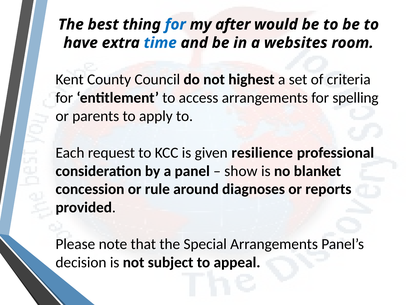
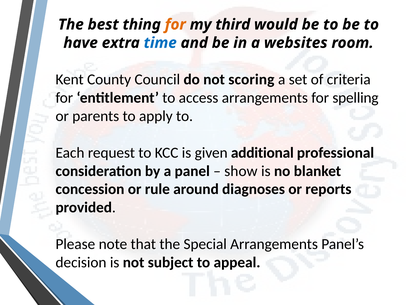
for at (175, 24) colour: blue -> orange
after: after -> third
highest: highest -> scoring
resilience: resilience -> additional
